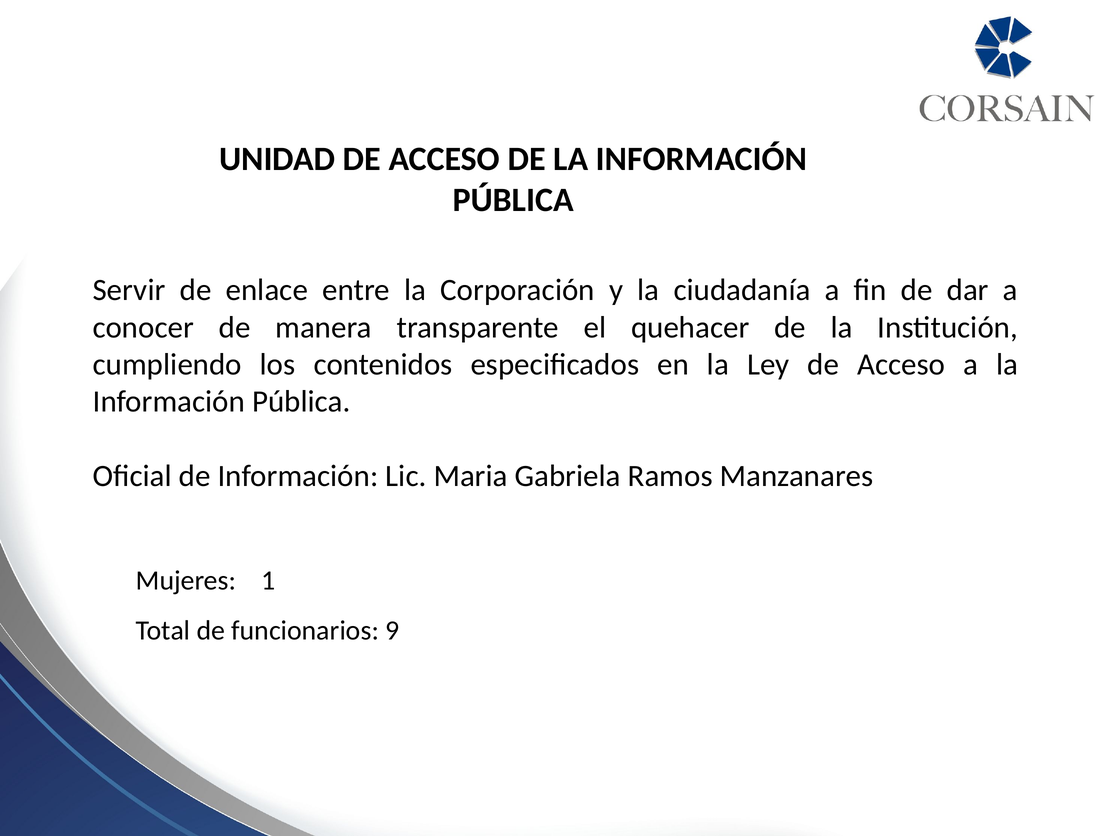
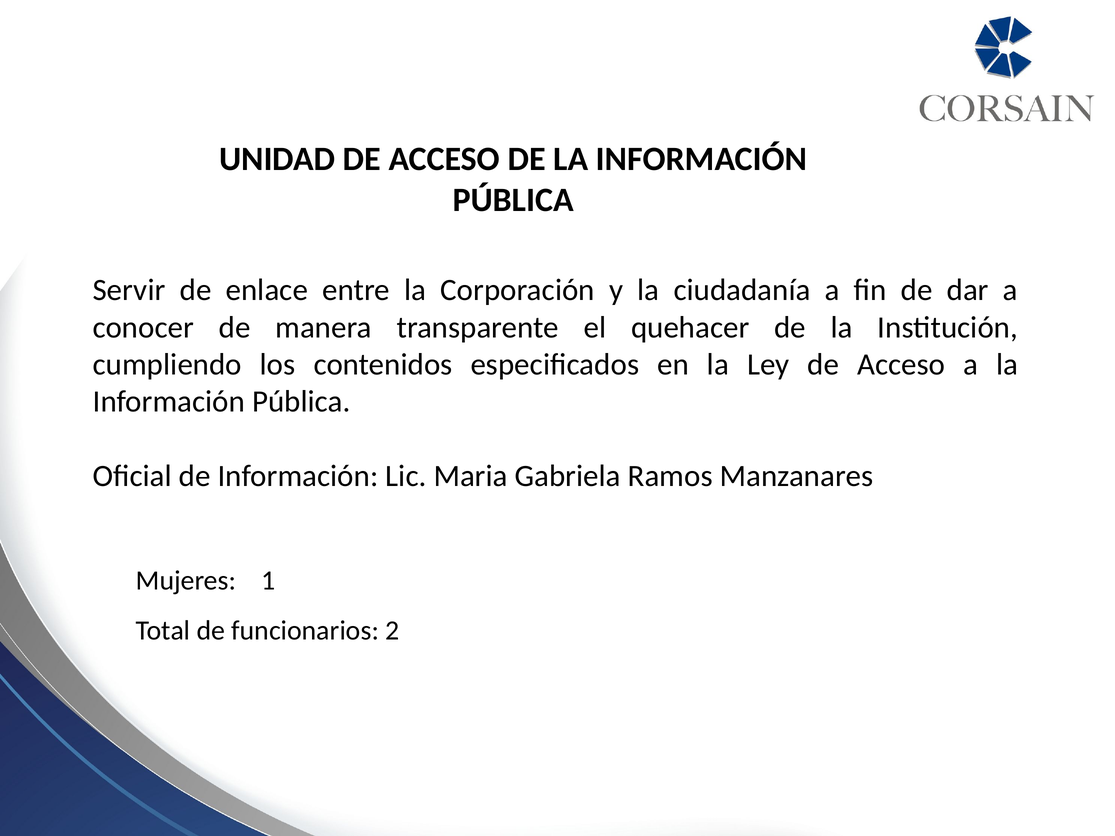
9: 9 -> 2
